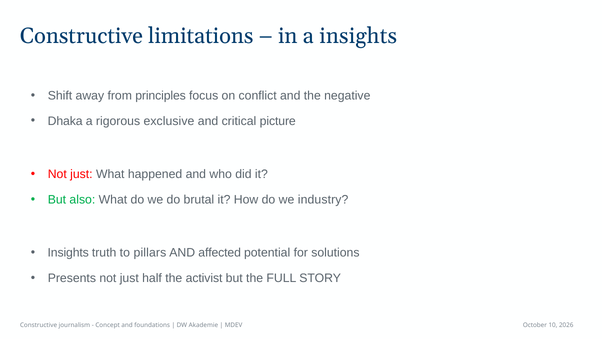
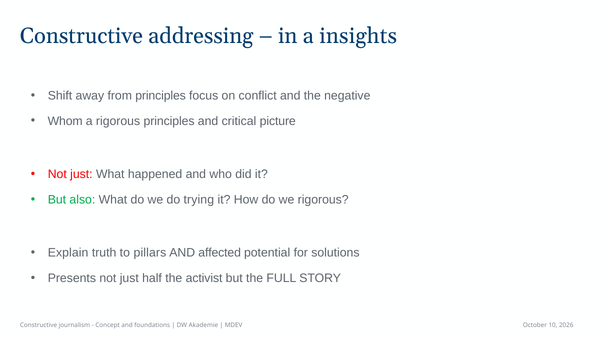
limitations: limitations -> addressing
Dhaka: Dhaka -> Whom
rigorous exclusive: exclusive -> principles
brutal: brutal -> trying
we industry: industry -> rigorous
Insights at (68, 253): Insights -> Explain
